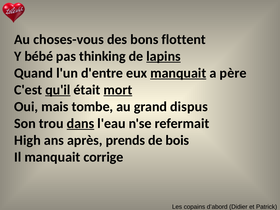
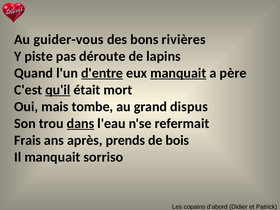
choses-vous: choses-vous -> guider-vous
flottent: flottent -> rivières
bébé: bébé -> piste
thinking: thinking -> déroute
lapins underline: present -> none
d'entre underline: none -> present
mort underline: present -> none
High: High -> Frais
corrige: corrige -> sorriso
